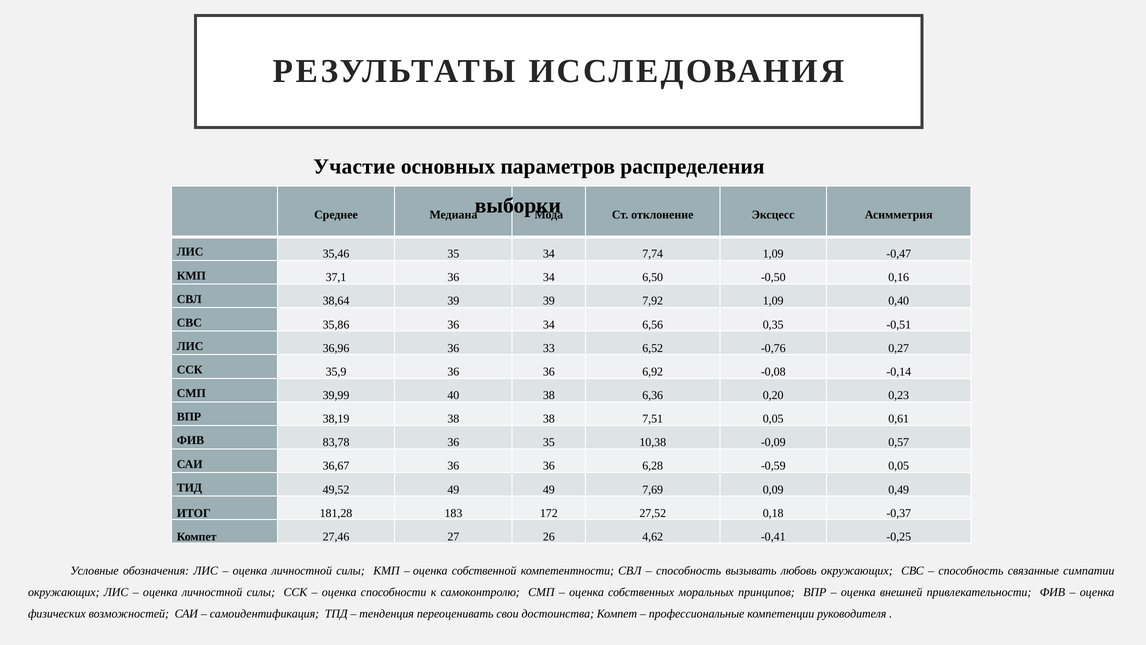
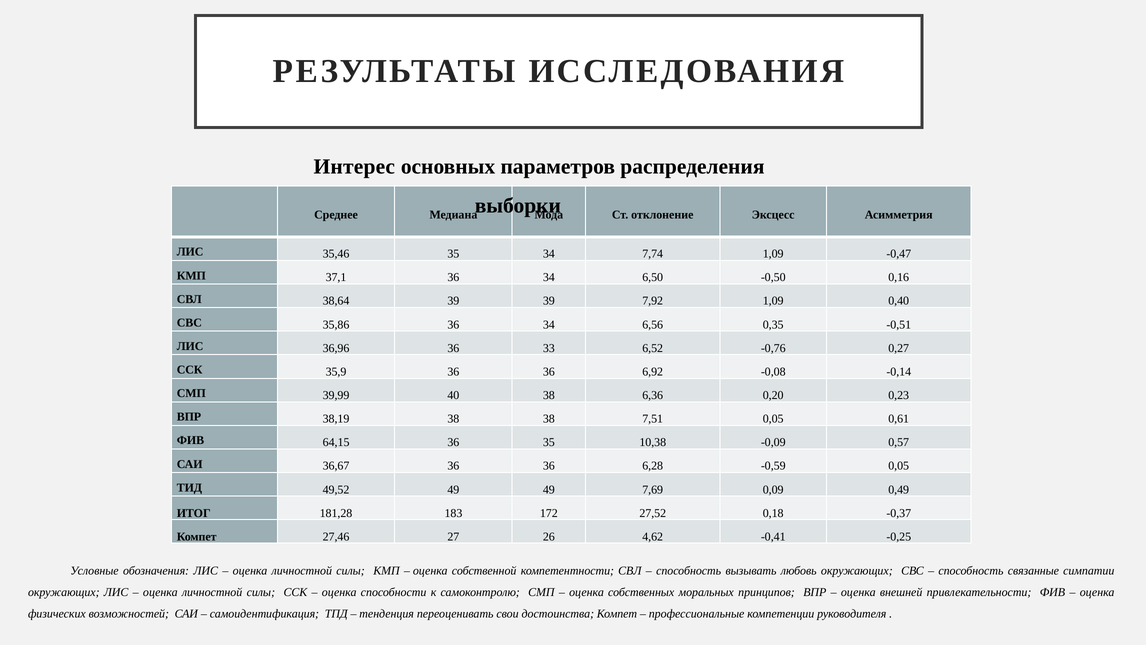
Участие: Участие -> Интерес
83,78: 83,78 -> 64,15
